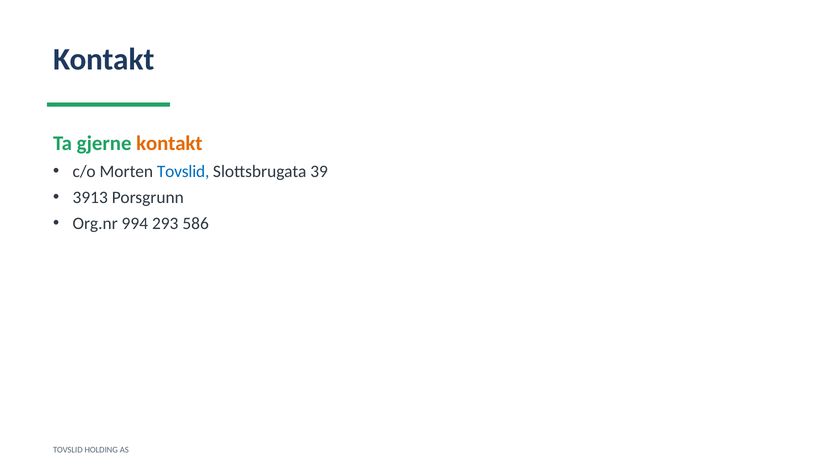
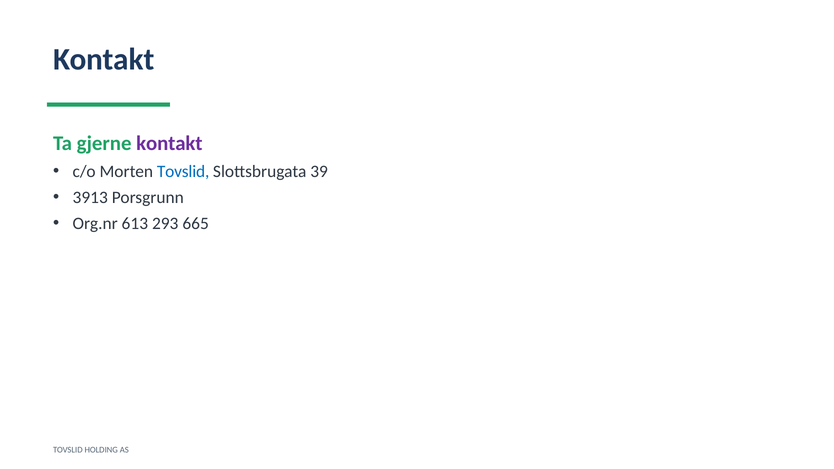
kontakt at (169, 144) colour: orange -> purple
994: 994 -> 613
586: 586 -> 665
